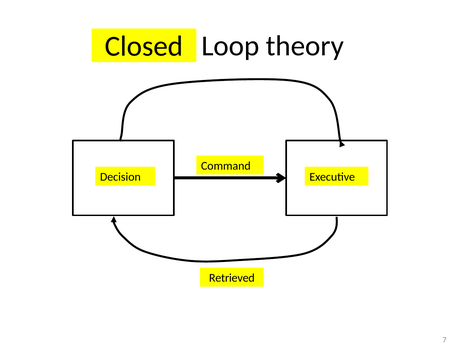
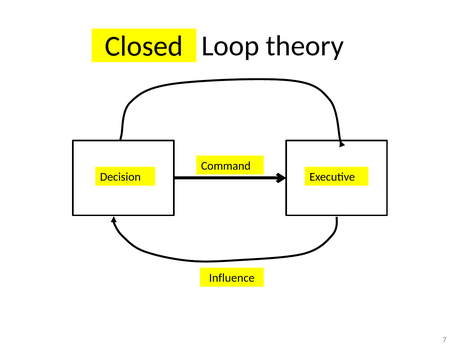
Retrieved: Retrieved -> Influence
